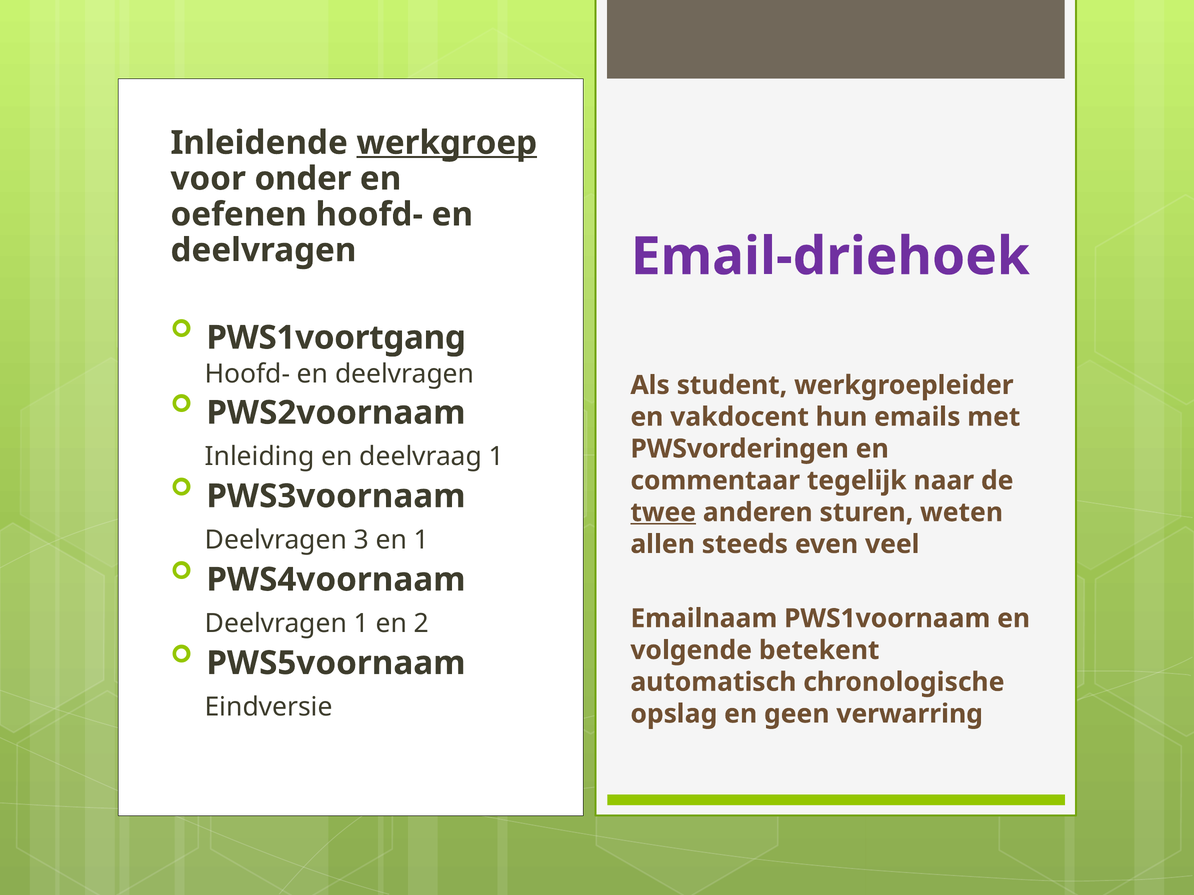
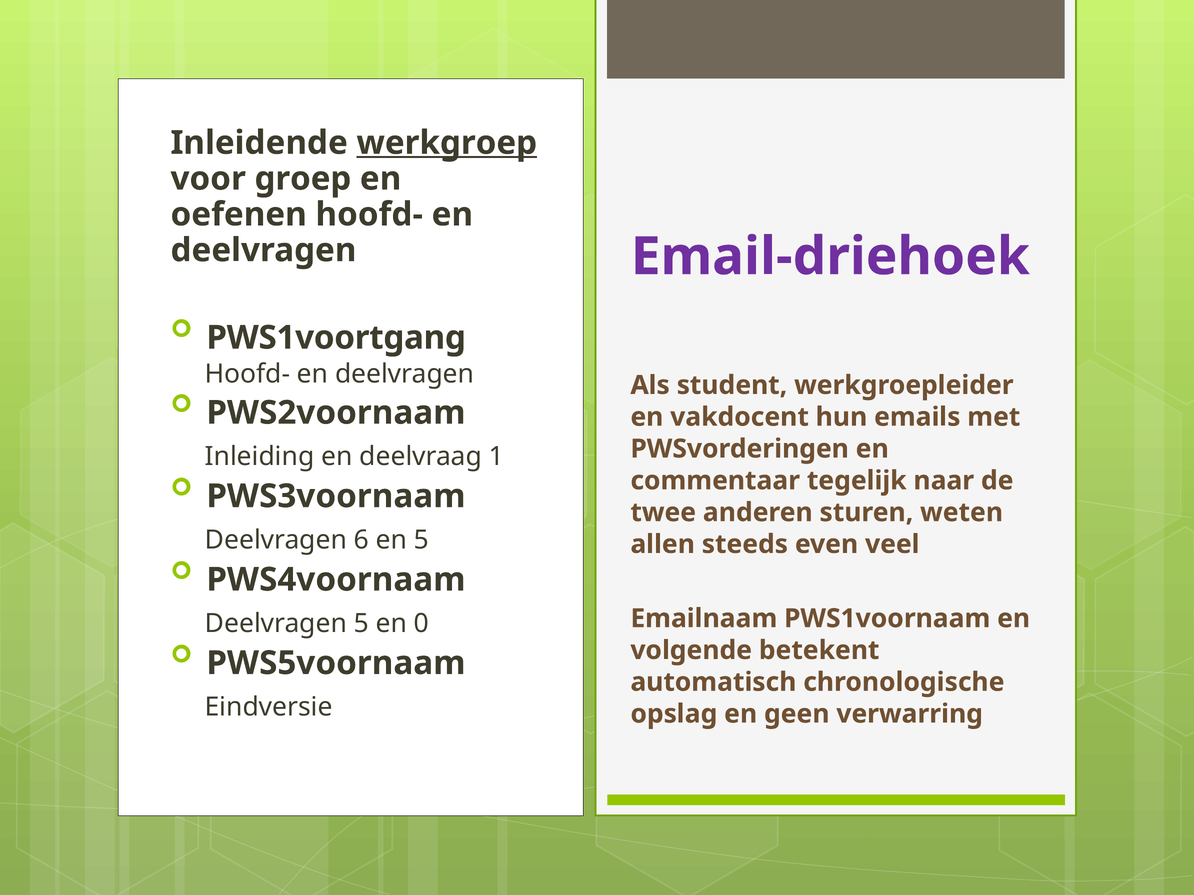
onder: onder -> groep
twee underline: present -> none
3: 3 -> 6
en 1: 1 -> 5
Deelvragen 1: 1 -> 5
2: 2 -> 0
